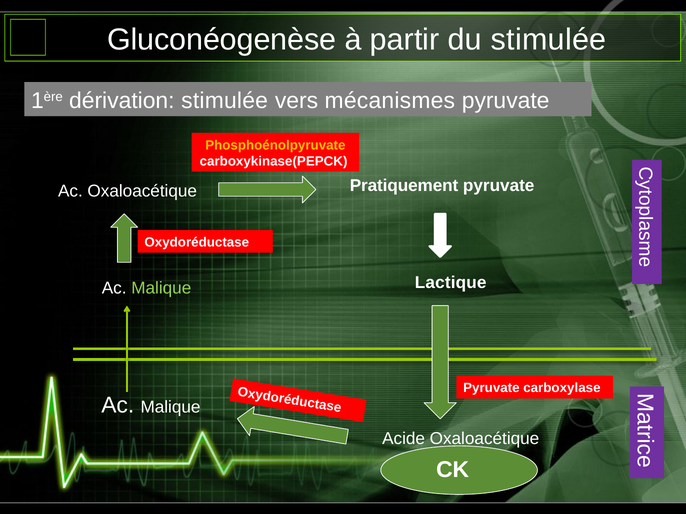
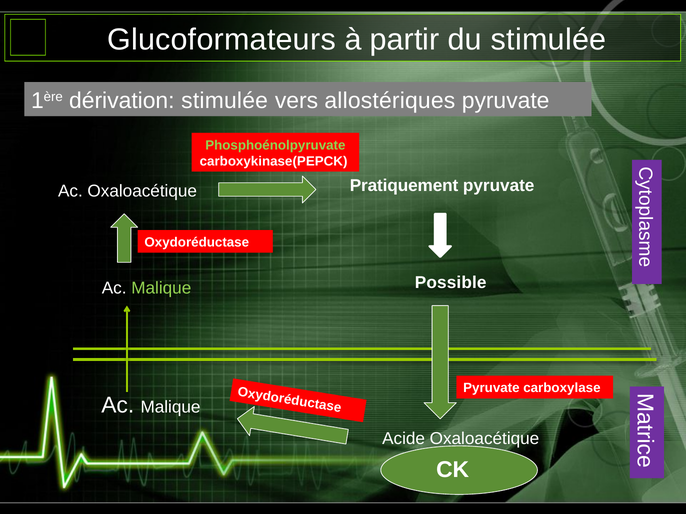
Gluconéogenèse: Gluconéogenèse -> Glucoformateurs
mécanismes: mécanismes -> allostériques
Phosphoénolpyruvate colour: yellow -> light green
Lactique: Lactique -> Possible
